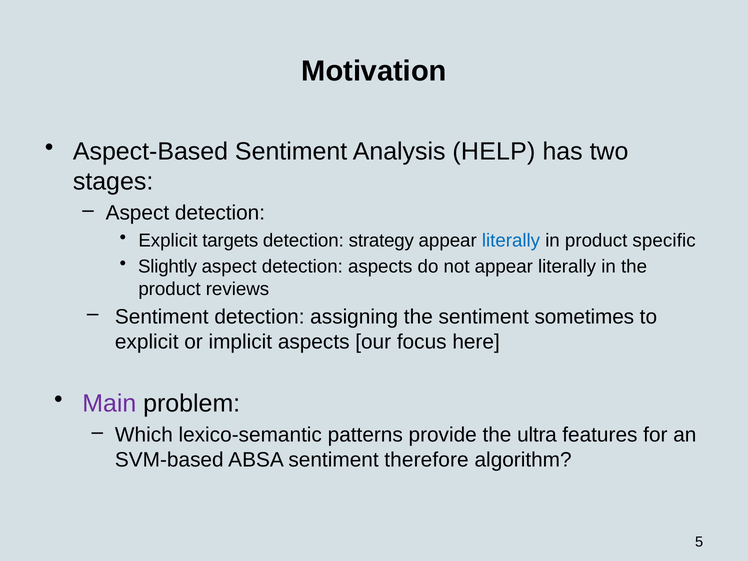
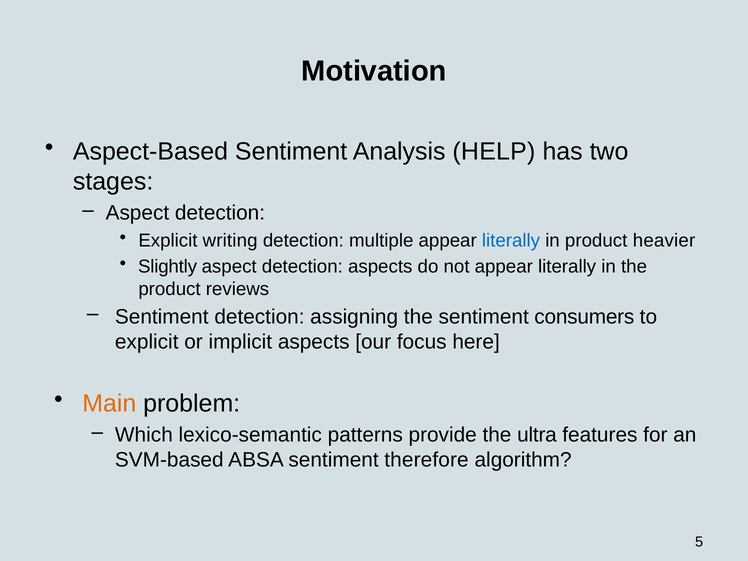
targets: targets -> writing
strategy: strategy -> multiple
specific: specific -> heavier
sometimes: sometimes -> consumers
Main colour: purple -> orange
